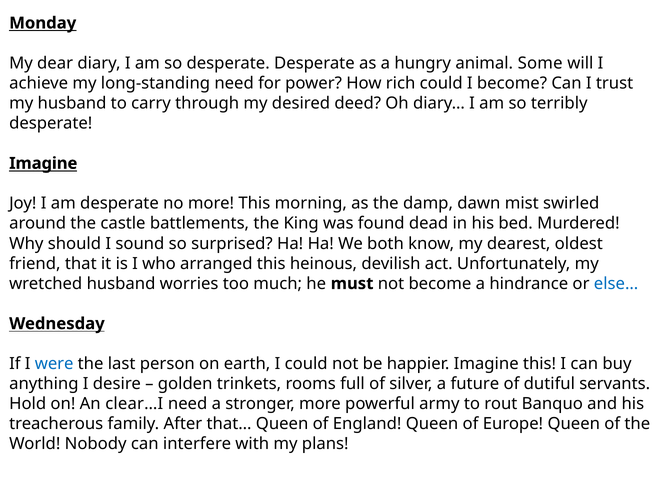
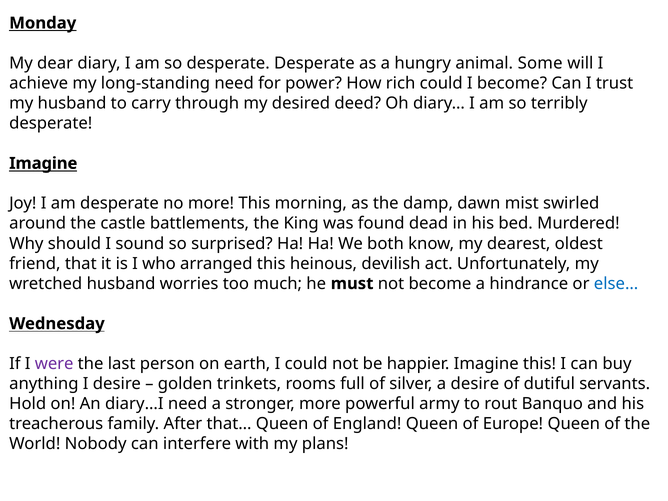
were colour: blue -> purple
a future: future -> desire
clear…I: clear…I -> diary…I
